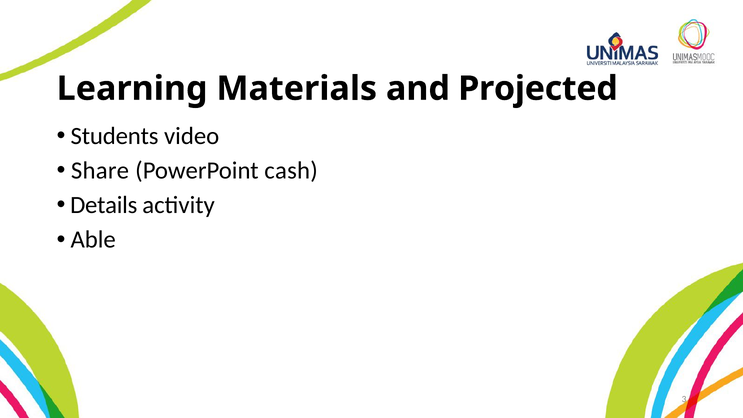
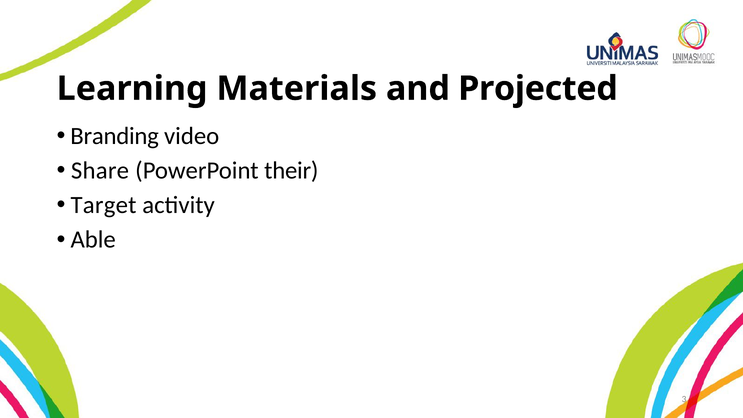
Students: Students -> Branding
cash: cash -> their
Details: Details -> Target
